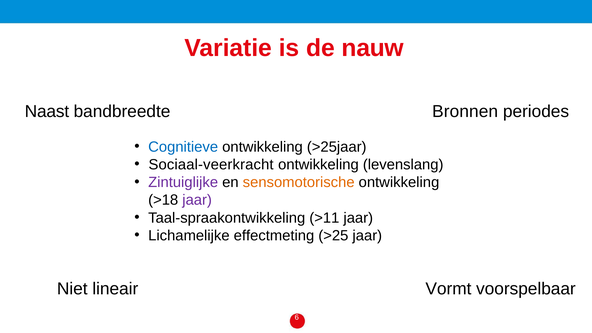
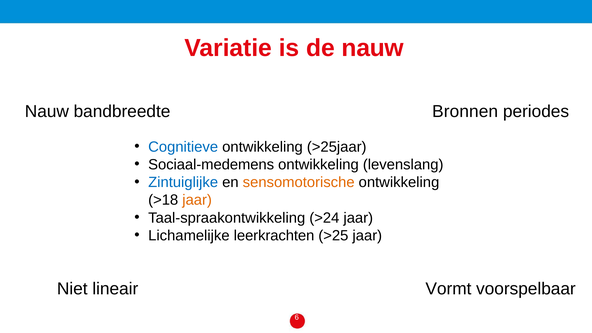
Naast at (47, 112): Naast -> Nauw
Sociaal-veerkracht: Sociaal-veerkracht -> Sociaal-medemens
Zintuiglijke colour: purple -> blue
jaar at (197, 200) colour: purple -> orange
>11: >11 -> >24
effectmeting: effectmeting -> leerkrachten
